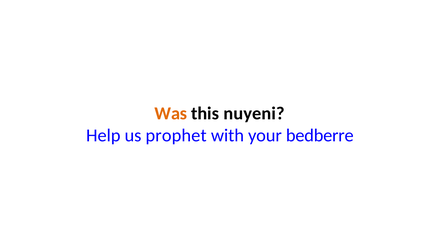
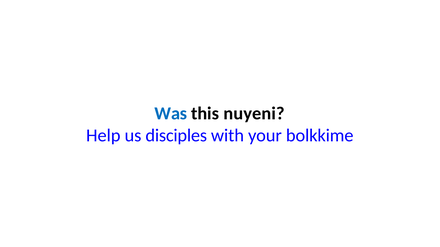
Was colour: orange -> blue
prophet: prophet -> disciples
bedberre: bedberre -> bolkkime
